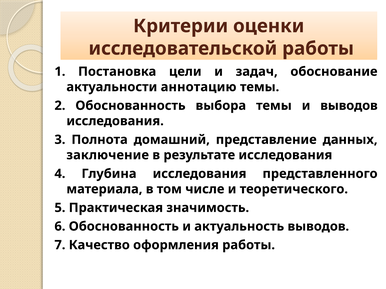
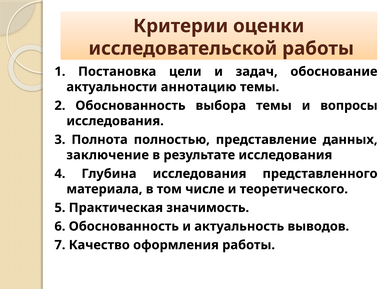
и выводов: выводов -> вопросы
домашний: домашний -> полностью
